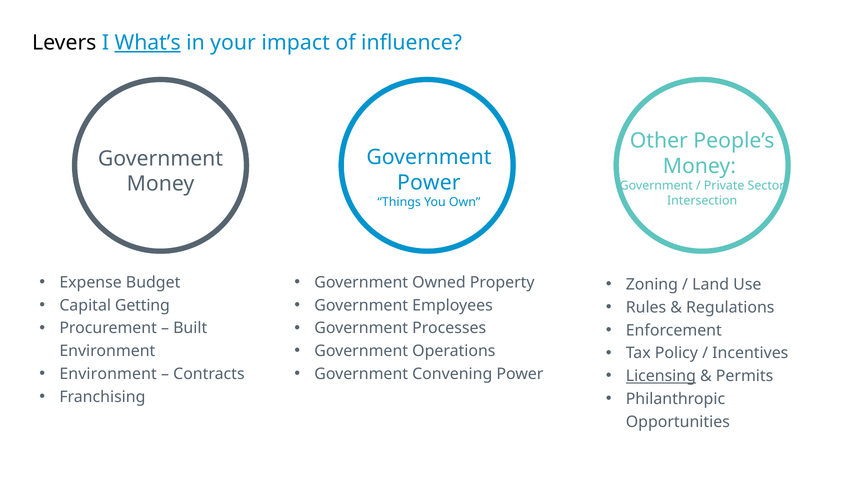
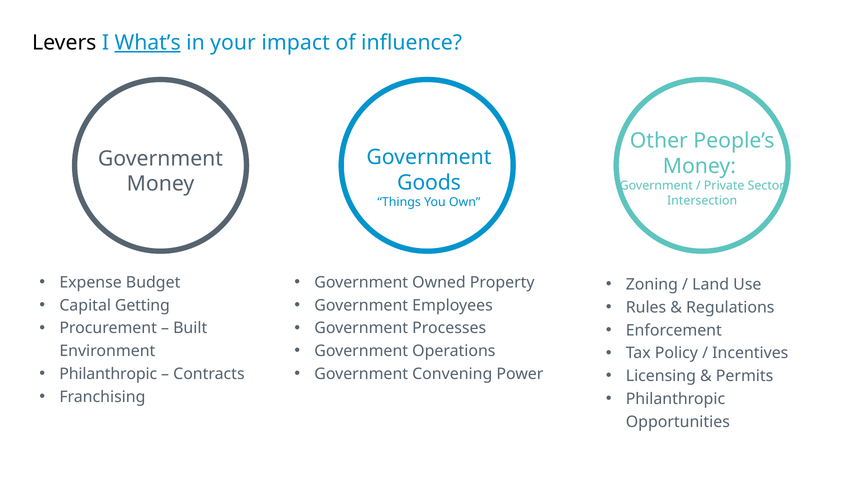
Power at (429, 183): Power -> Goods
Environment at (108, 374): Environment -> Philanthropic
Licensing underline: present -> none
